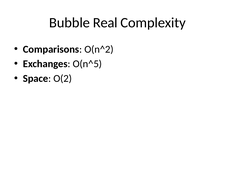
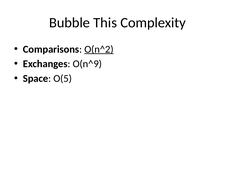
Real: Real -> This
O(n^2 underline: none -> present
O(n^5: O(n^5 -> O(n^9
O(2: O(2 -> O(5
